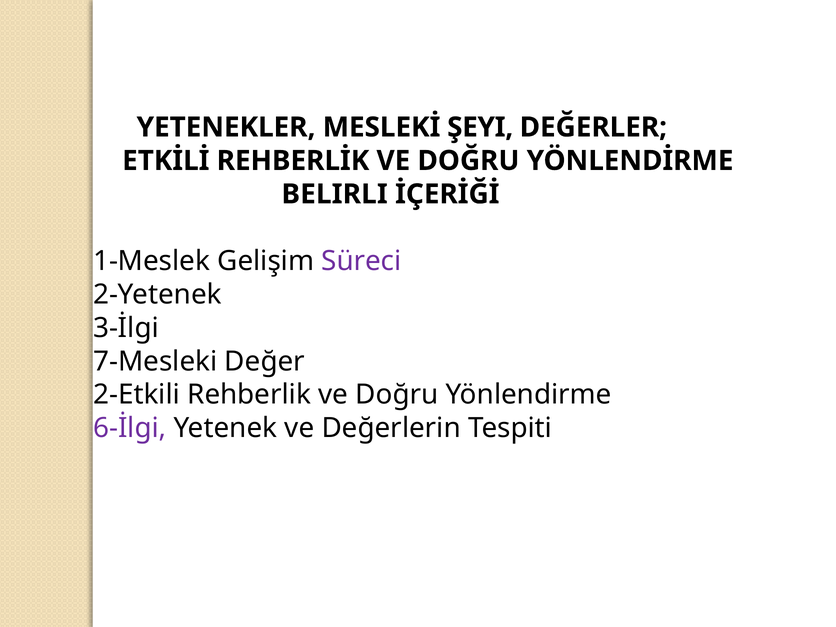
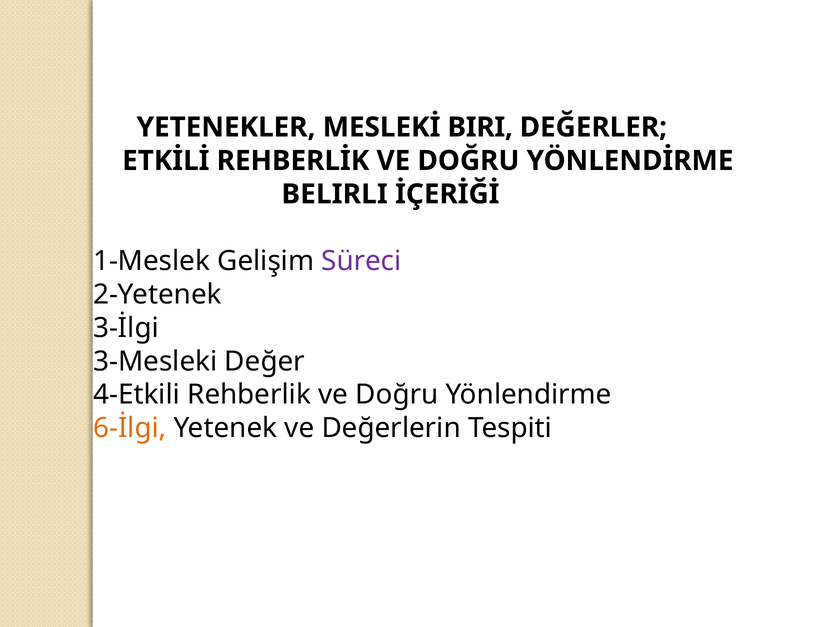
ŞEYI: ŞEYI -> BIRI
7-Mesleki: 7-Mesleki -> 3-Mesleki
2-Etkili: 2-Etkili -> 4-Etkili
6-İlgi colour: purple -> orange
